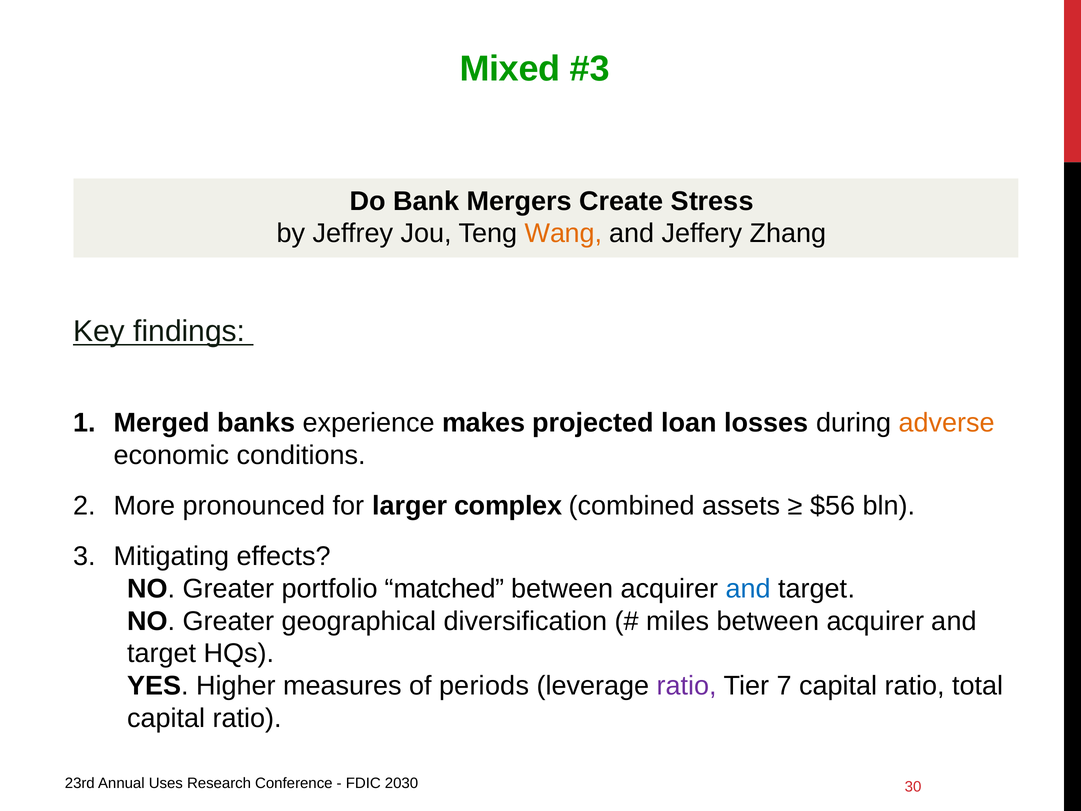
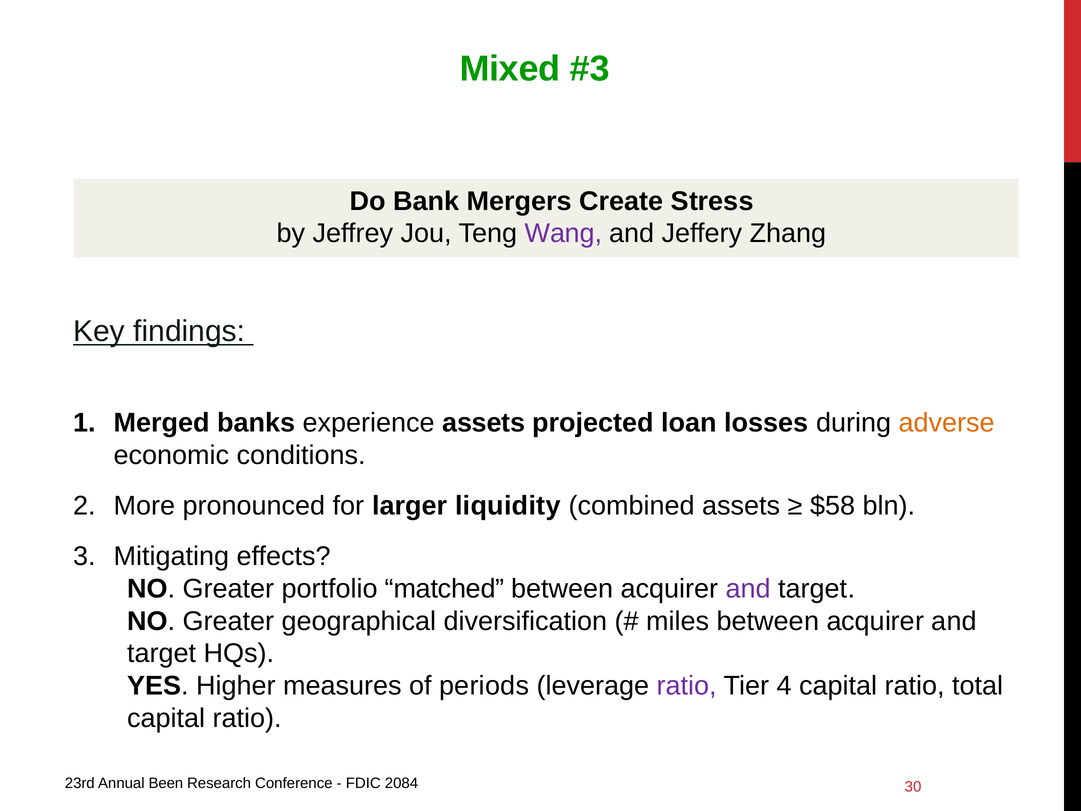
Wang colour: orange -> purple
experience makes: makes -> assets
complex: complex -> liquidity
$56: $56 -> $58
and at (748, 588) colour: blue -> purple
7: 7 -> 4
Uses: Uses -> Been
2030: 2030 -> 2084
